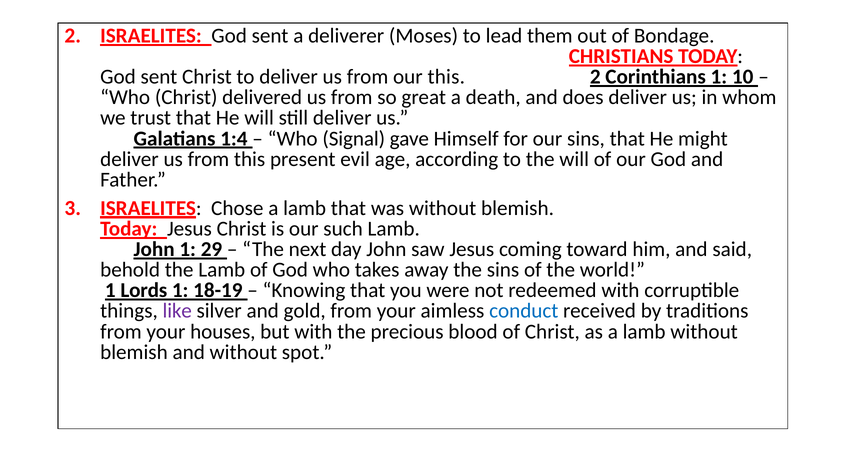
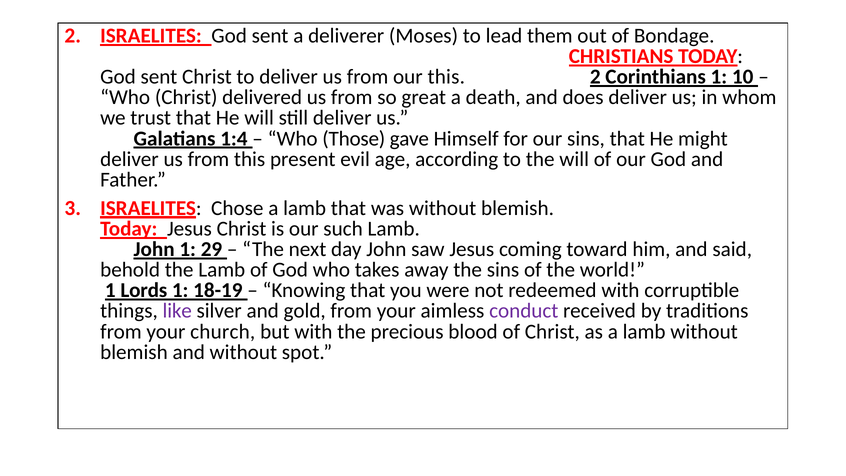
Signal: Signal -> Those
conduct colour: blue -> purple
houses: houses -> church
